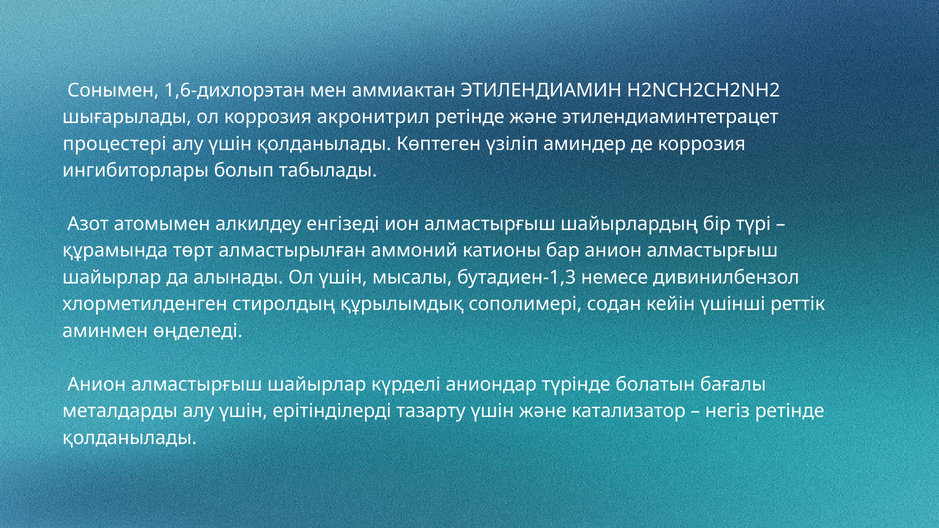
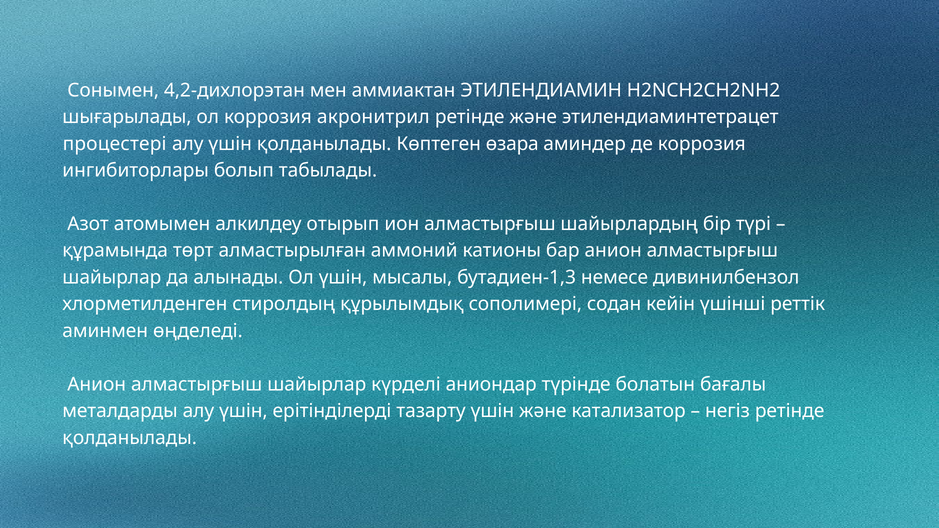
1,6-дихлорэтан: 1,6-дихлорэтан -> 4,2-дихлорэтан
үзіліп: үзіліп -> өзара
енгізеді: енгізеді -> отырып
